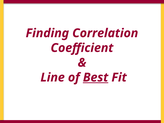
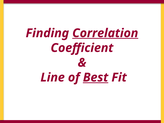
Correlation underline: none -> present
